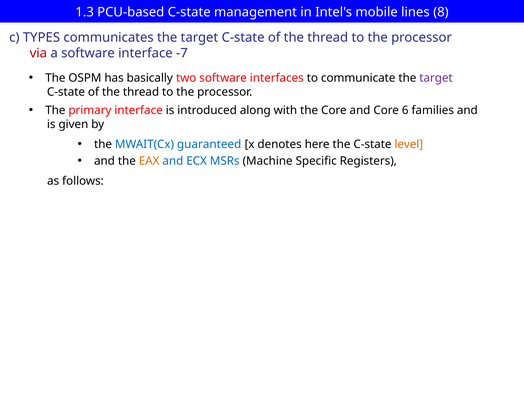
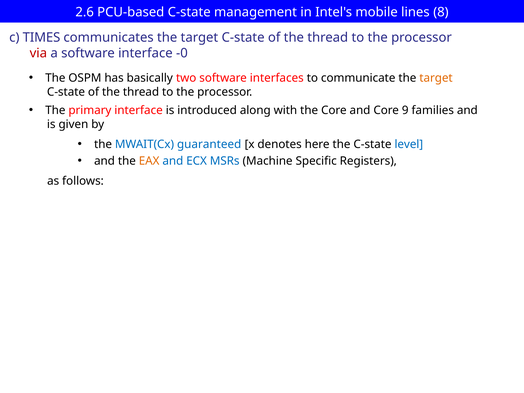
1.3: 1.3 -> 2.6
TYPES: TYPES -> TIMES
-7: -7 -> -0
target at (436, 78) colour: purple -> orange
6: 6 -> 9
level colour: orange -> blue
